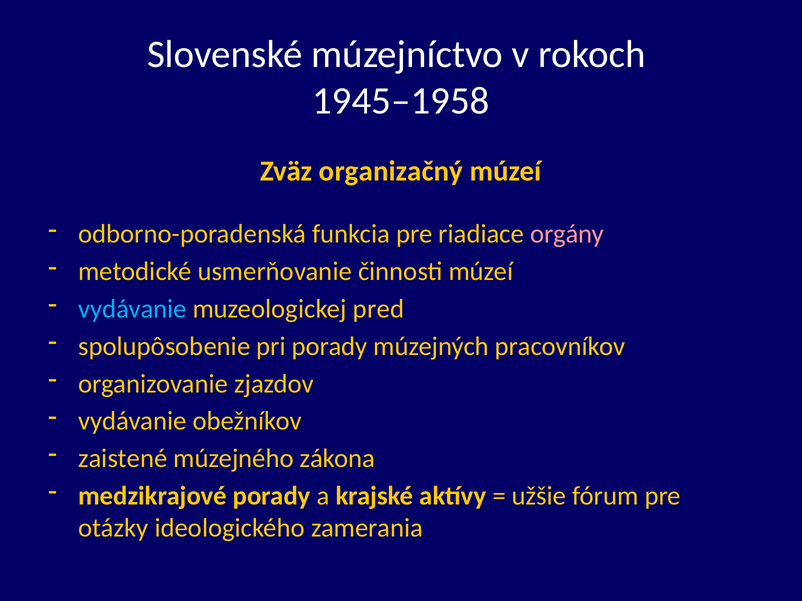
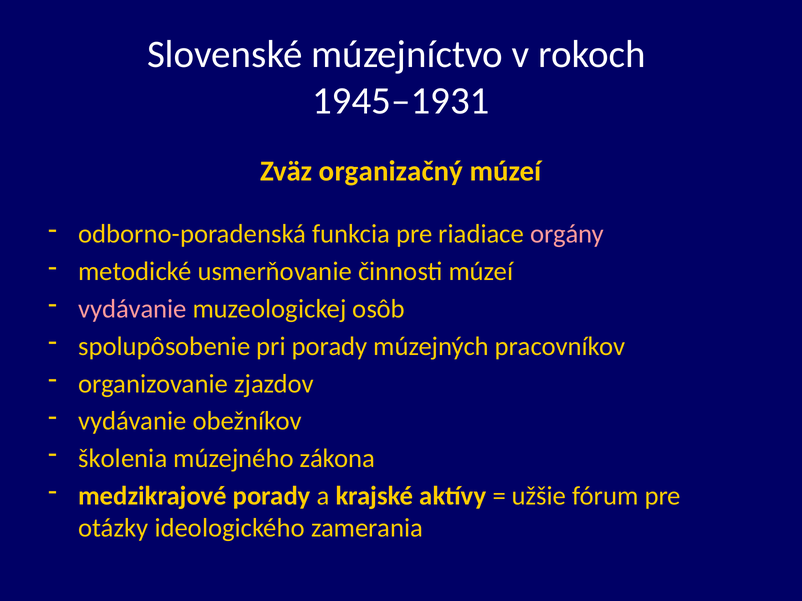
1945–1958: 1945–1958 -> 1945–1931
vydávanie at (132, 309) colour: light blue -> pink
pred: pred -> osôb
zaistené: zaistené -> školenia
